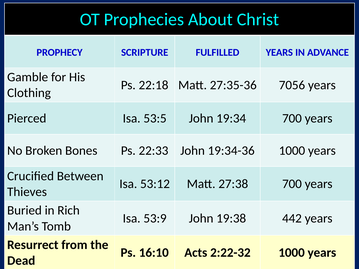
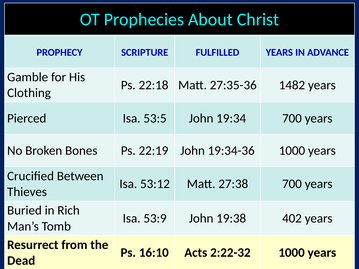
7056: 7056 -> 1482
22:33: 22:33 -> 22:19
442: 442 -> 402
